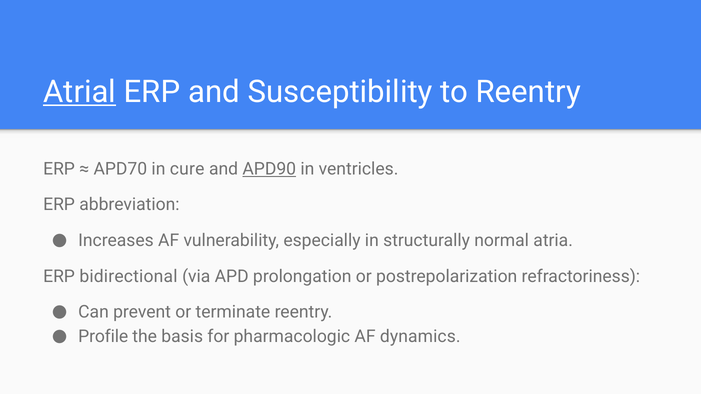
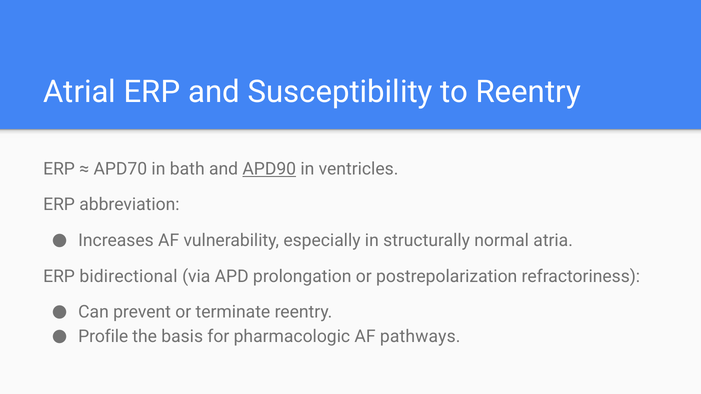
Atrial underline: present -> none
cure: cure -> bath
dynamics: dynamics -> pathways
